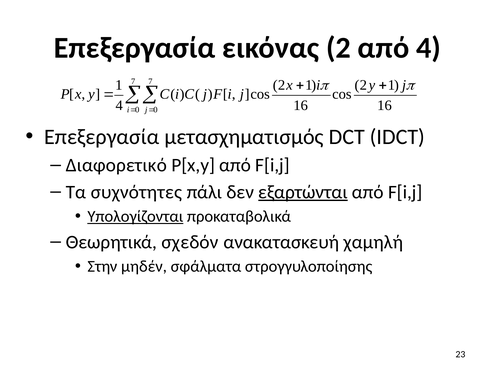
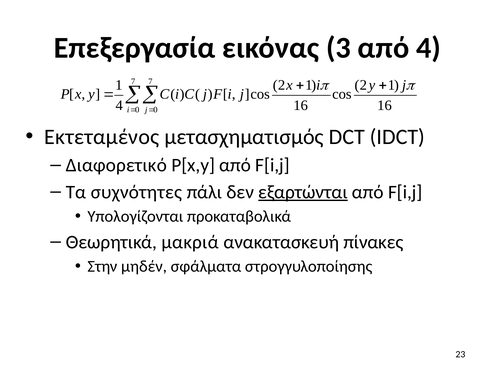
εικόνας 2: 2 -> 3
Επεξεργασία at (102, 137): Επεξεργασία -> Εκτεταμένος
Υπολογίζονται underline: present -> none
σχεδόν: σχεδόν -> μακριά
χαμηλή: χαμηλή -> πίνακες
